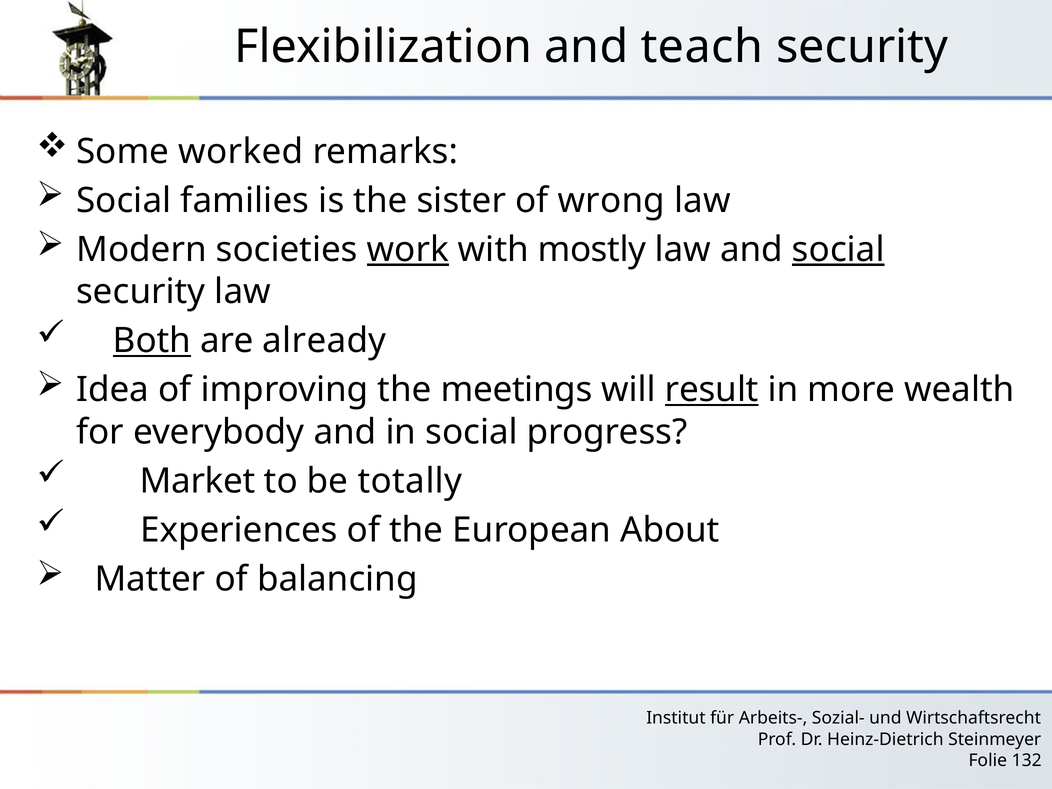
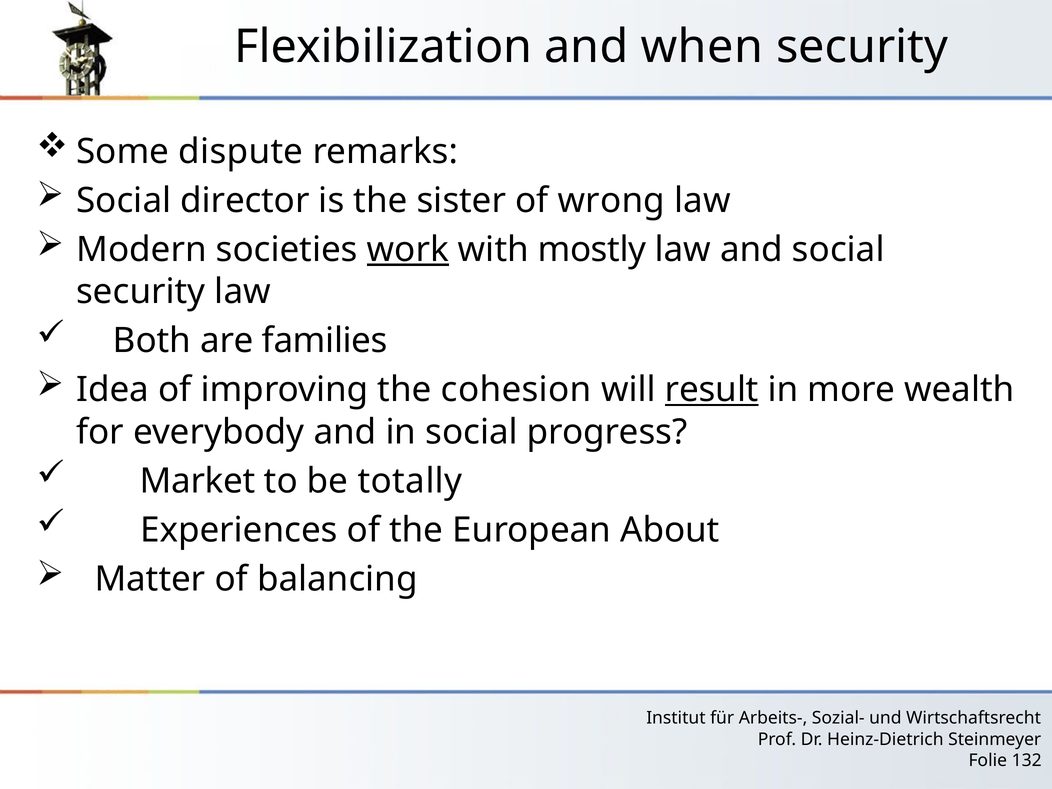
teach: teach -> when
worked: worked -> dispute
families: families -> director
social at (838, 250) underline: present -> none
Both underline: present -> none
already: already -> families
meetings: meetings -> cohesion
